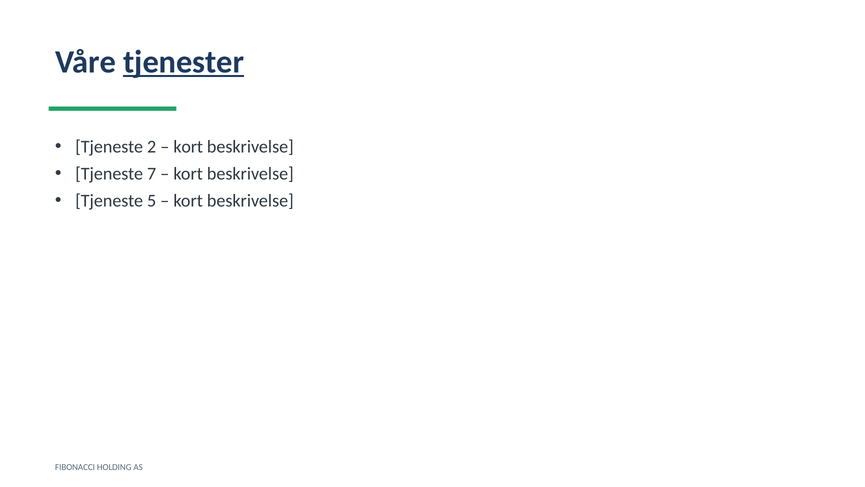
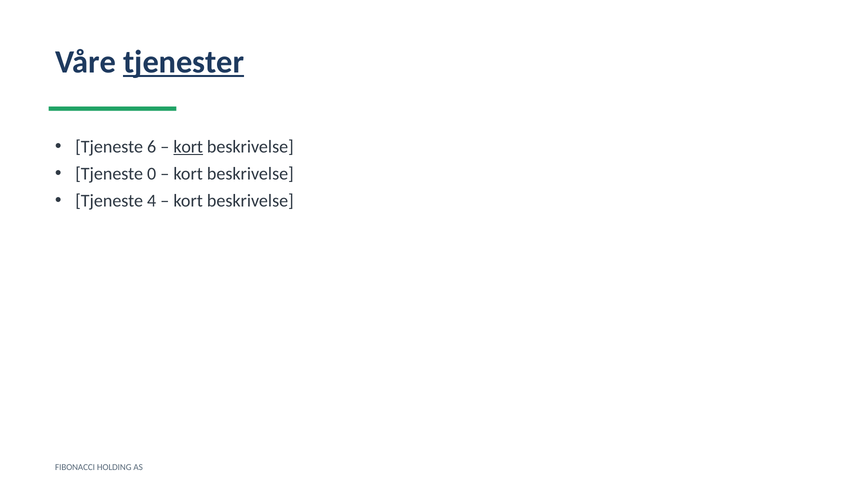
2: 2 -> 6
kort at (188, 147) underline: none -> present
7: 7 -> 0
5: 5 -> 4
